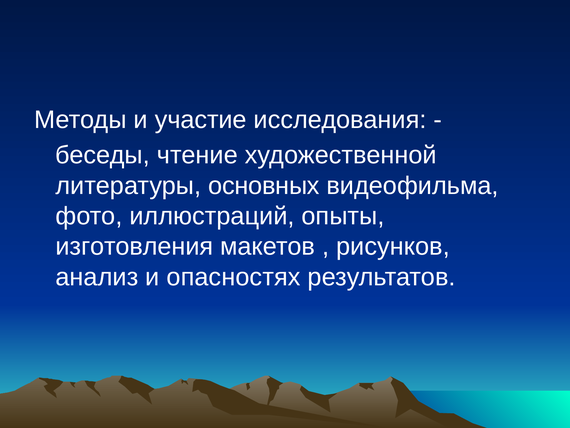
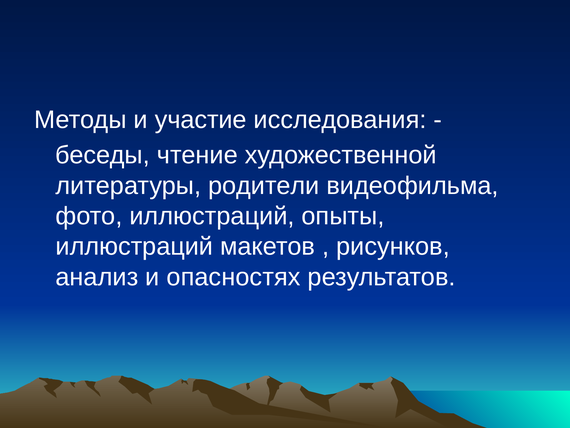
основных: основных -> родители
изготовления at (134, 246): изготовления -> иллюстраций
